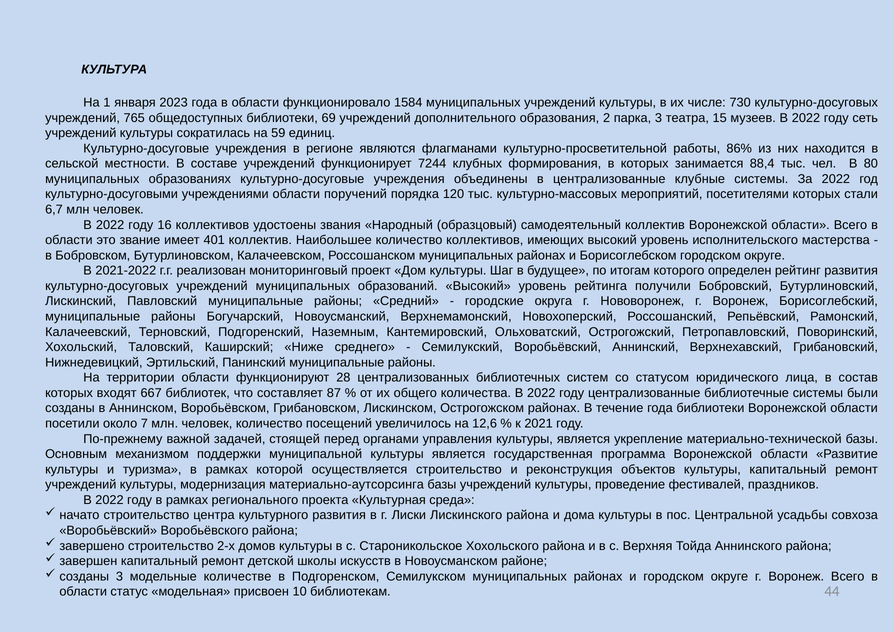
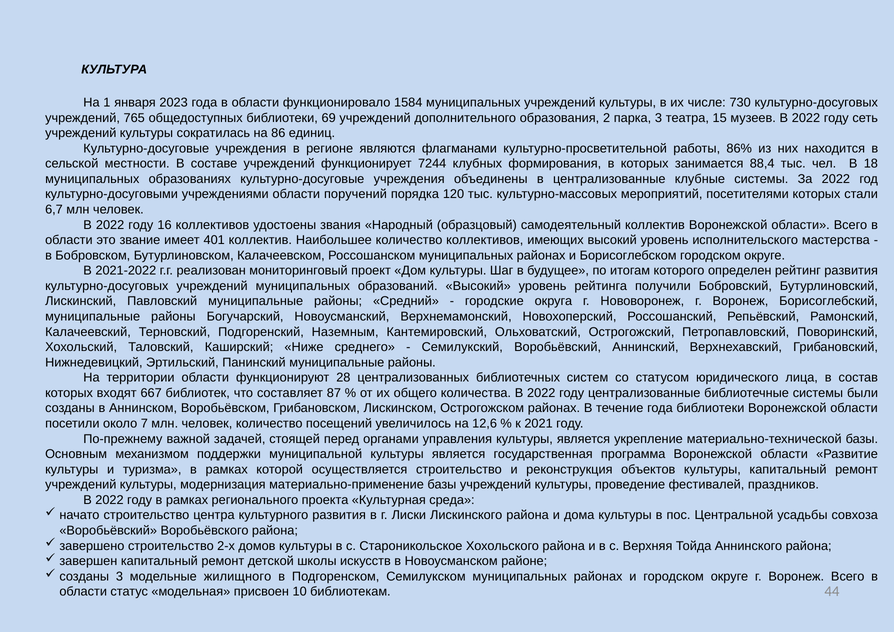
59: 59 -> 86
80: 80 -> 18
материально-аутсорсинга: материально-аутсорсинга -> материально-применение
количестве: количестве -> жилищного
